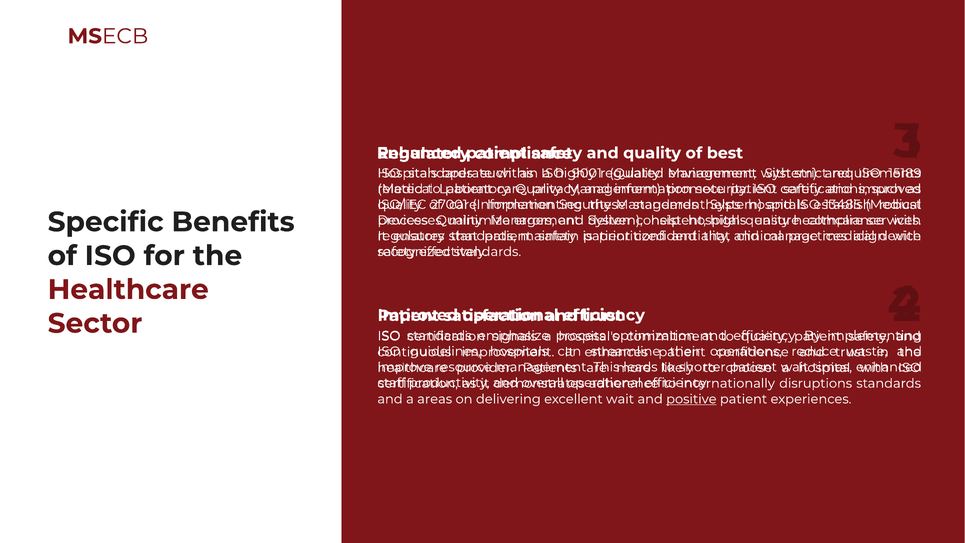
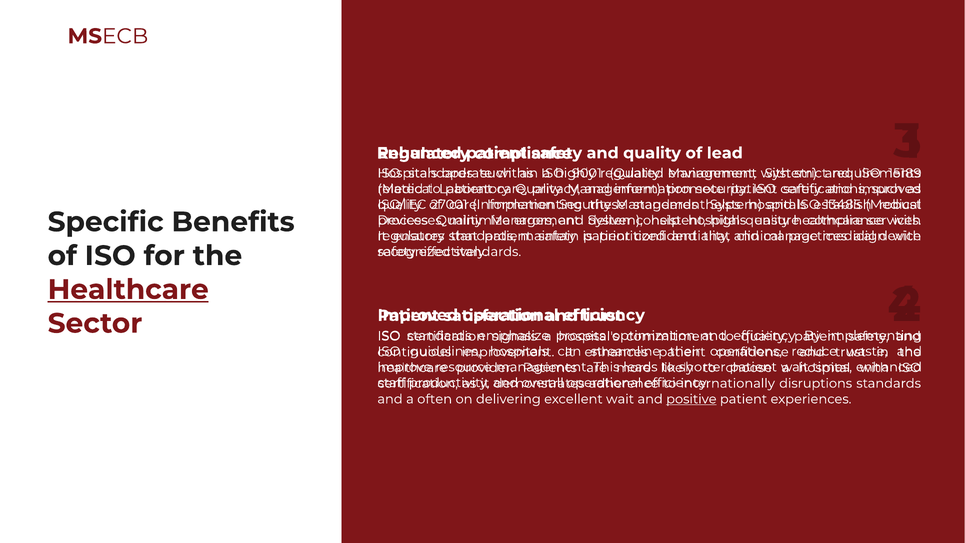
best: best -> lead
Healthcare at (128, 290) underline: none -> present
areas: areas -> often
